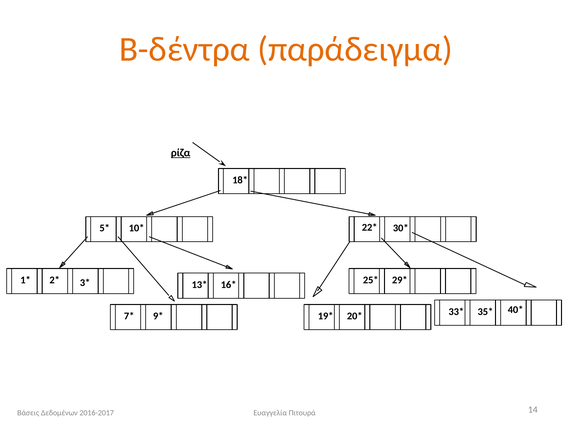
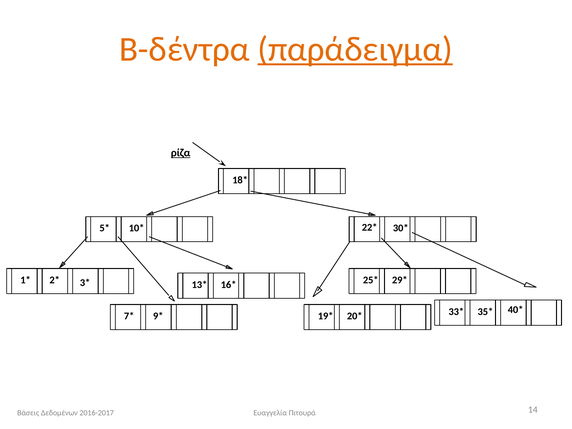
παράδειγμα underline: none -> present
